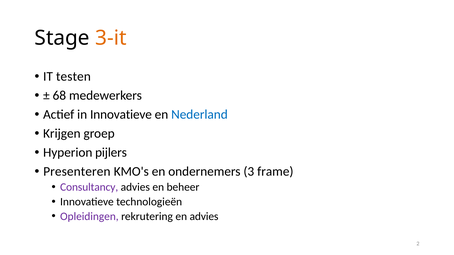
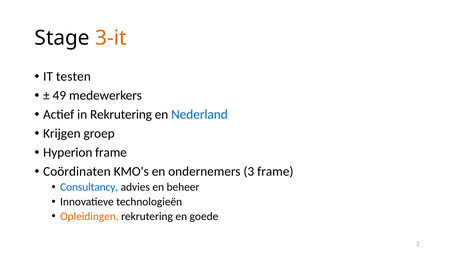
68: 68 -> 49
in Innovatieve: Innovatieve -> Rekrutering
Hyperion pijlers: pijlers -> frame
Presenteren: Presenteren -> Coördinaten
Consultancy colour: purple -> blue
Opleidingen colour: purple -> orange
en advies: advies -> goede
